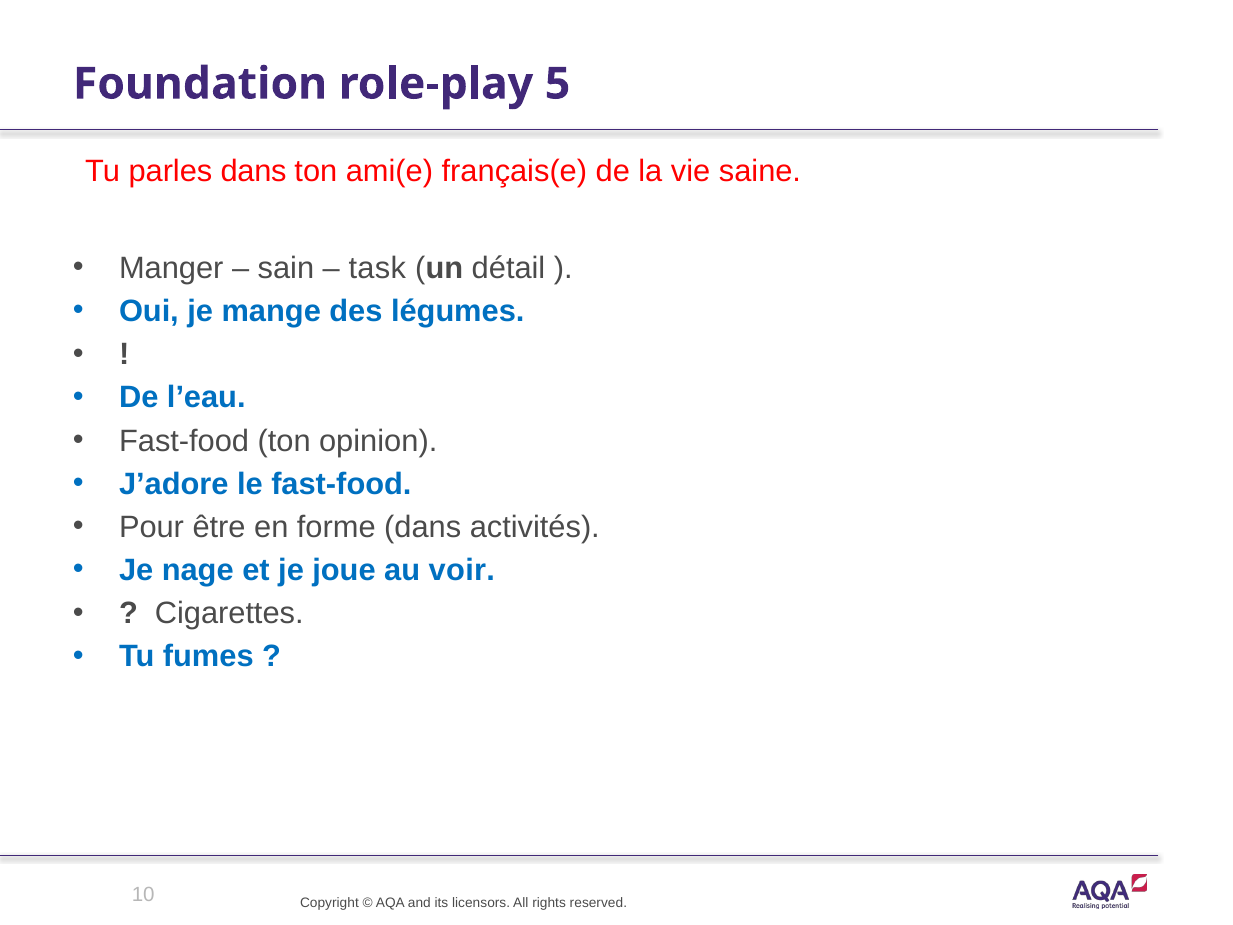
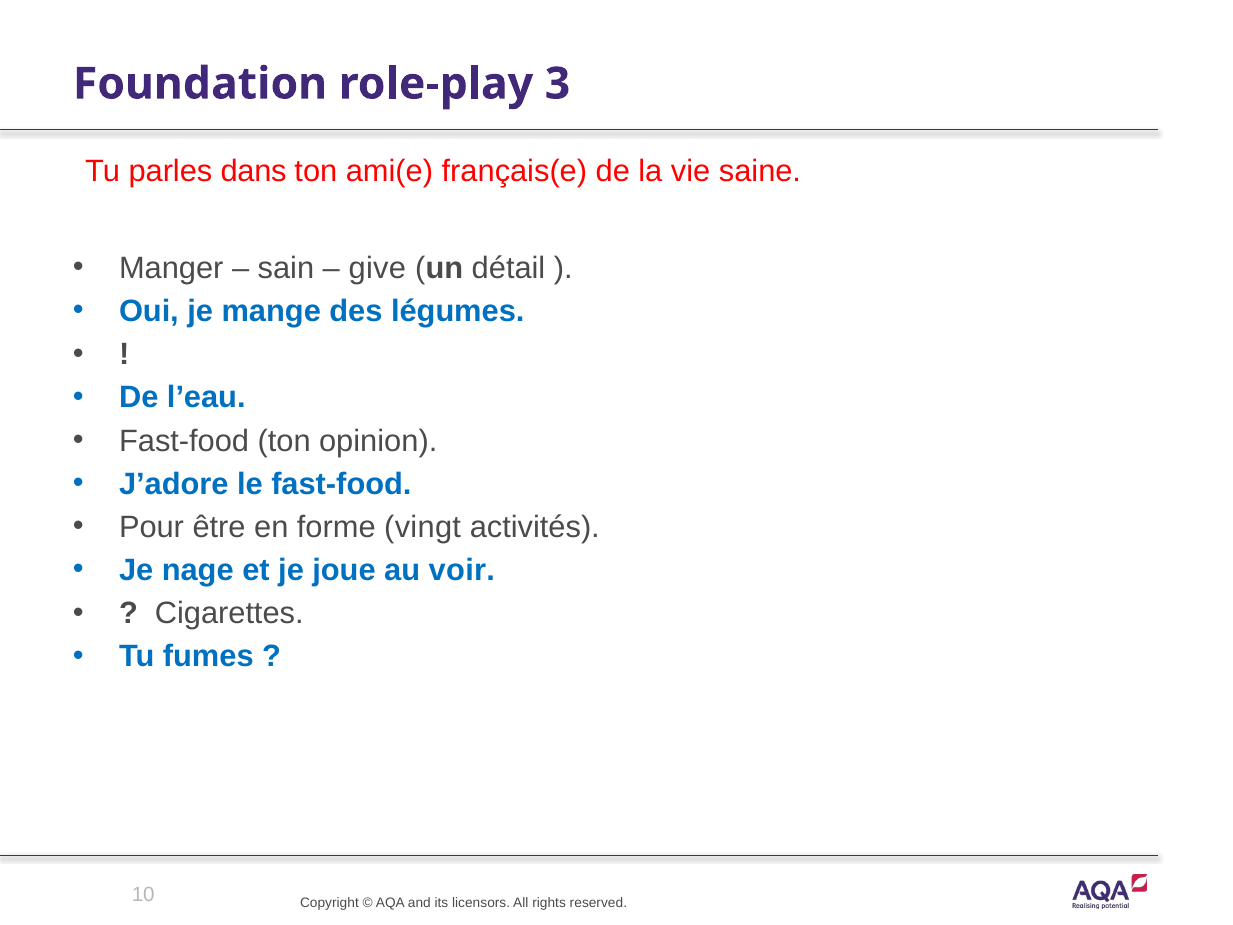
5: 5 -> 3
task: task -> give
forme dans: dans -> vingt
